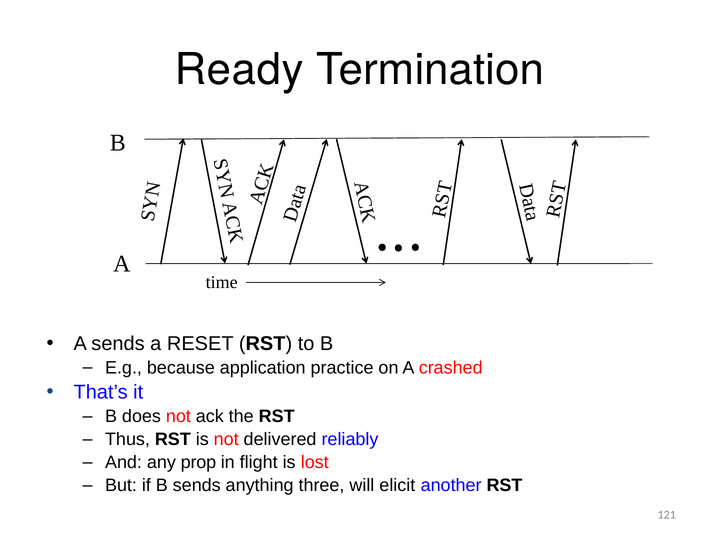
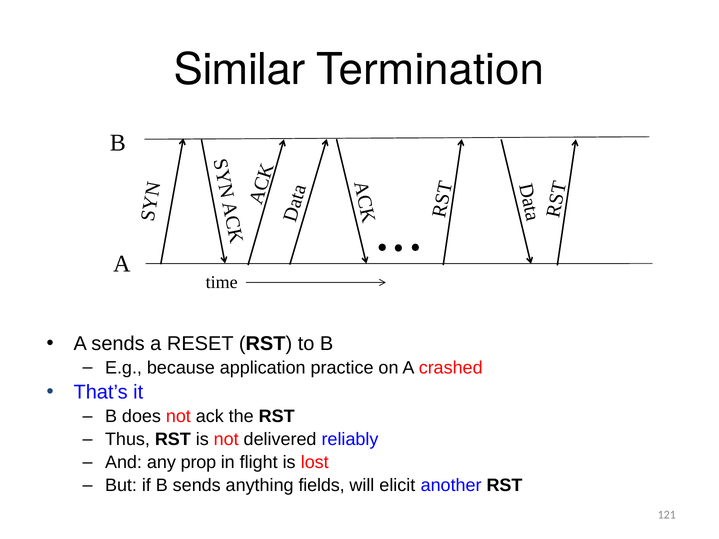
Ready: Ready -> Similar
three: three -> fields
